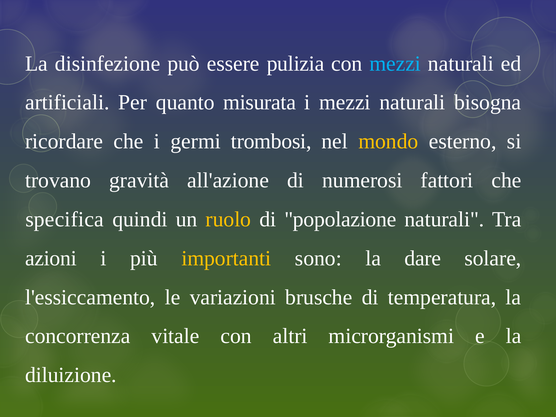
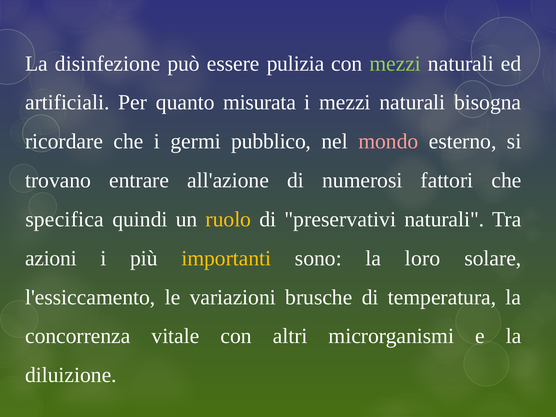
mezzi at (395, 64) colour: light blue -> light green
trombosi: trombosi -> pubblico
mondo colour: yellow -> pink
gravità: gravità -> entrare
popolazione: popolazione -> preservativi
dare: dare -> loro
